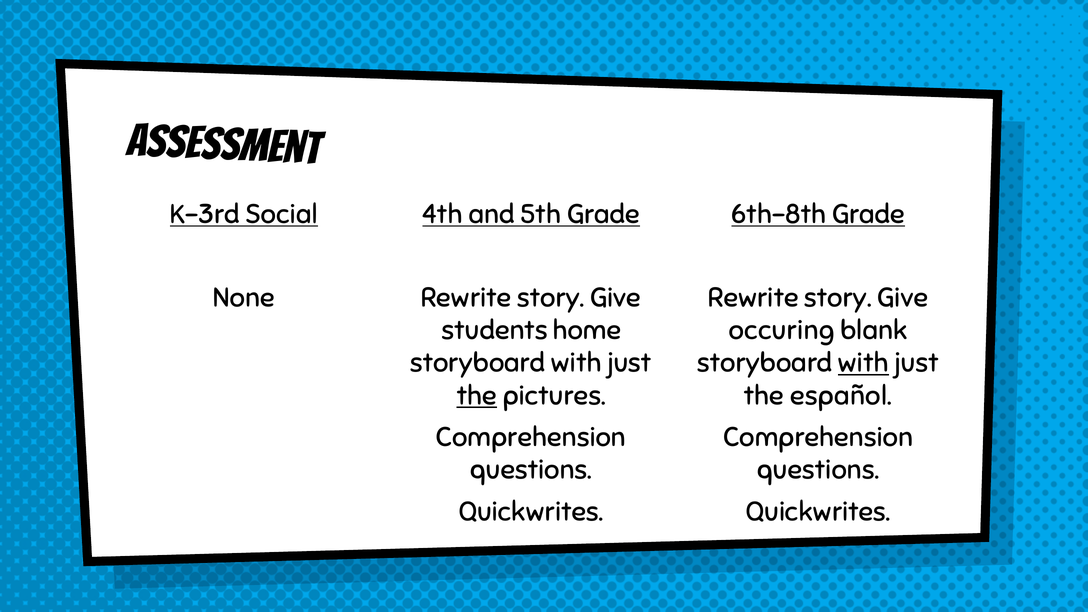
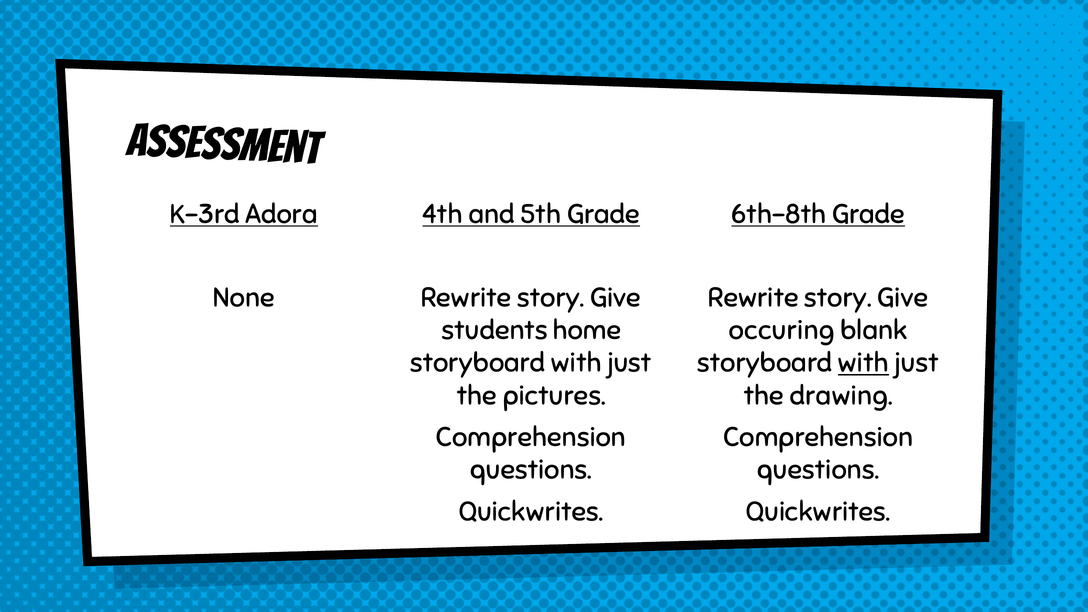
Social: Social -> Adora
the at (477, 396) underline: present -> none
español: español -> drawing
